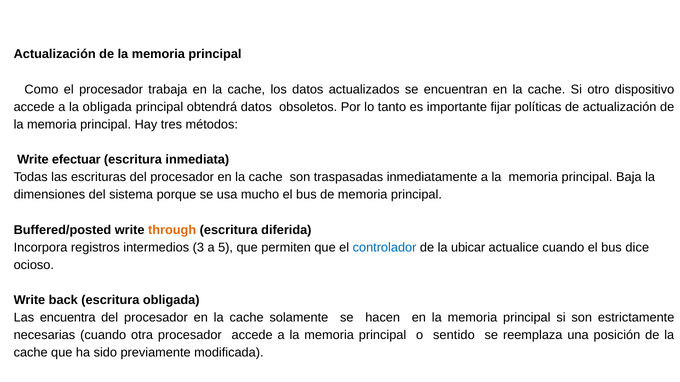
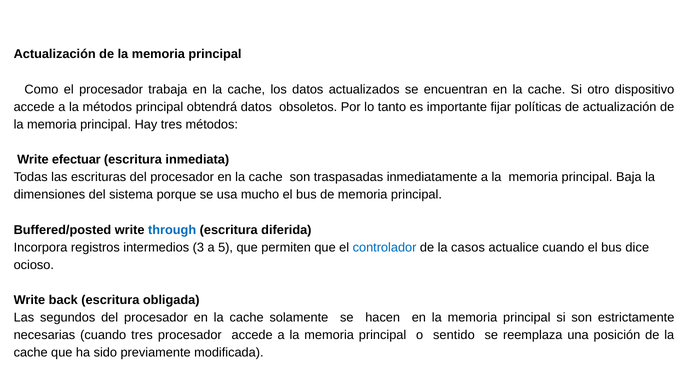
la obligada: obligada -> métodos
through colour: orange -> blue
ubicar: ubicar -> casos
encuentra: encuentra -> segundos
cuando otra: otra -> tres
